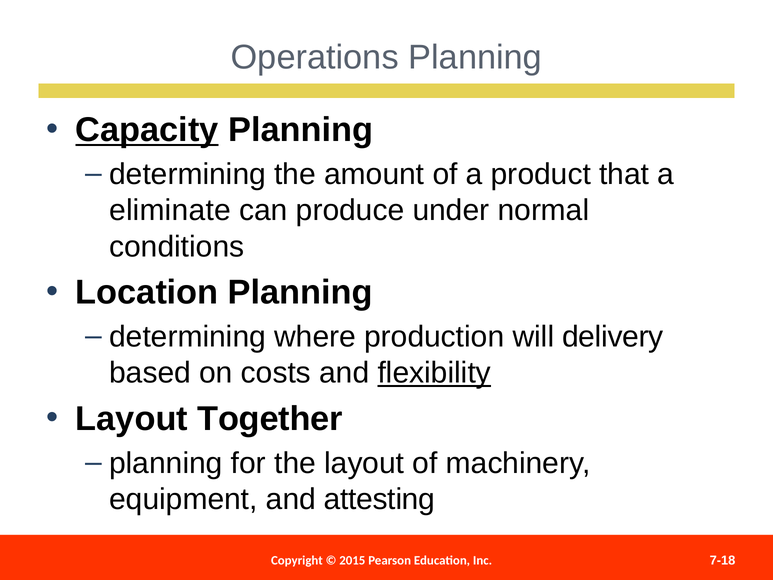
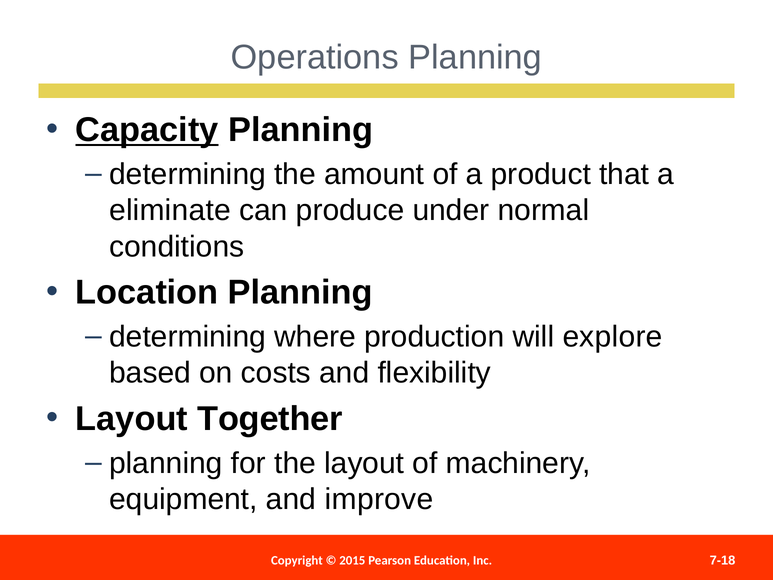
delivery: delivery -> explore
flexibility underline: present -> none
attesting: attesting -> improve
